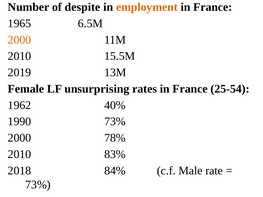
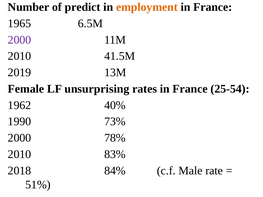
despite: despite -> predict
2000 at (19, 40) colour: orange -> purple
15.5M: 15.5M -> 41.5M
73% at (38, 185): 73% -> 51%
